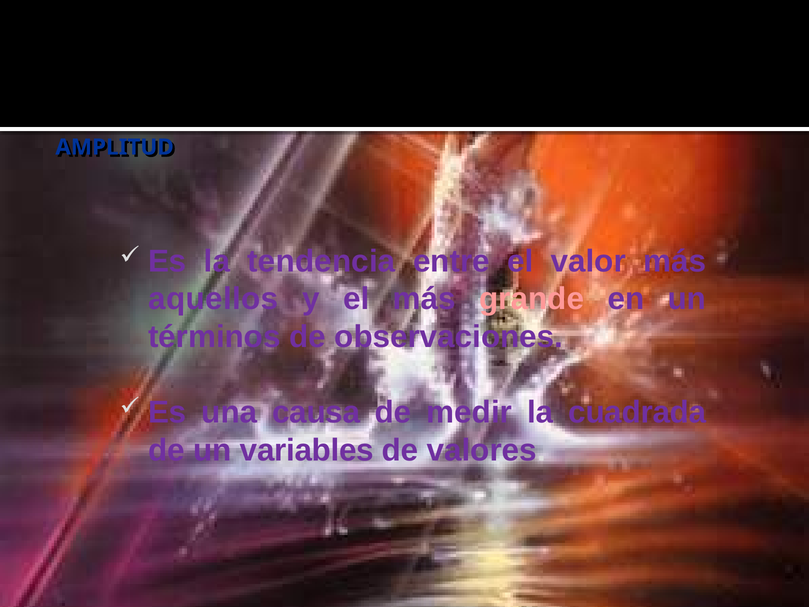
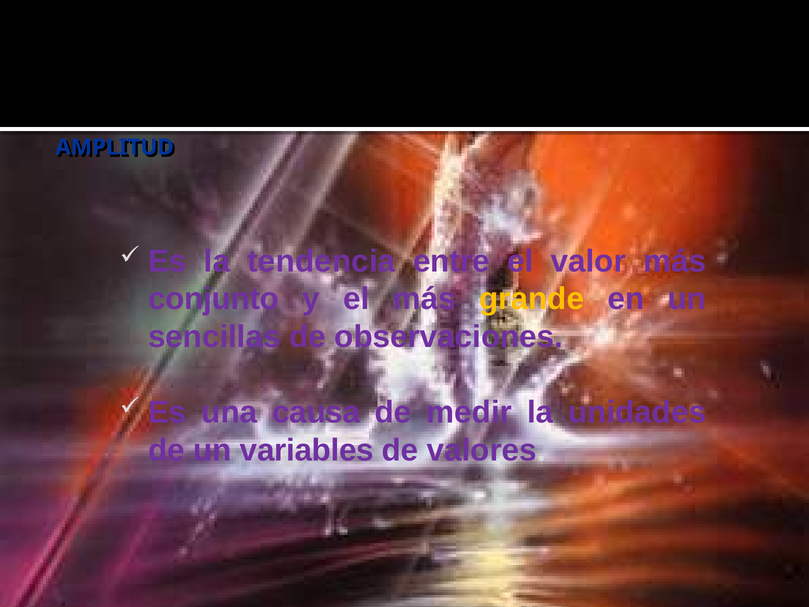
aquellos: aquellos -> conjunto
grande colour: pink -> yellow
términos: términos -> sencillas
cuadrada: cuadrada -> unidades
